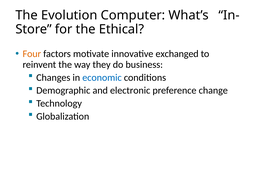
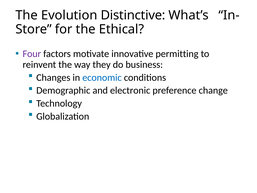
Computer: Computer -> Distinctive
Four colour: orange -> purple
exchanged: exchanged -> permitting
